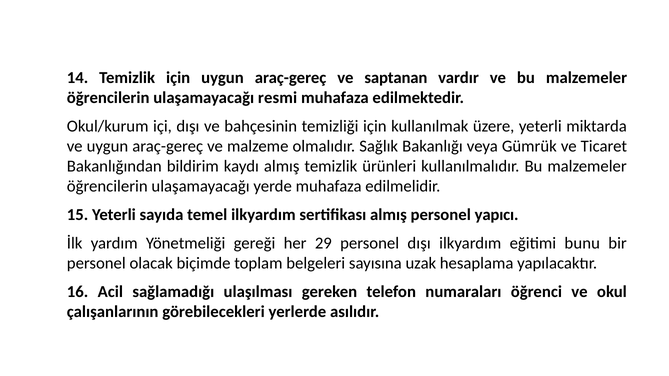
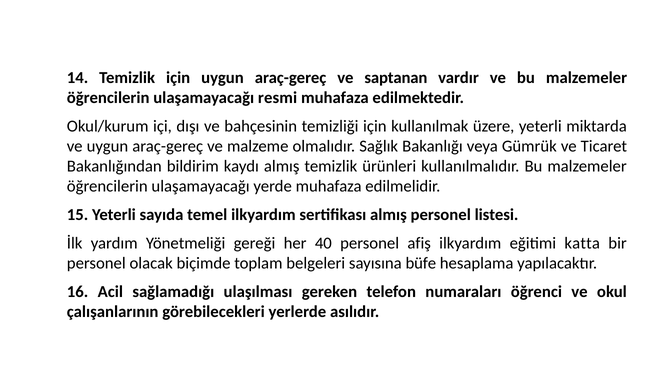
yapıcı: yapıcı -> listesi
29: 29 -> 40
personel dışı: dışı -> afiş
bunu: bunu -> katta
uzak: uzak -> büfe
